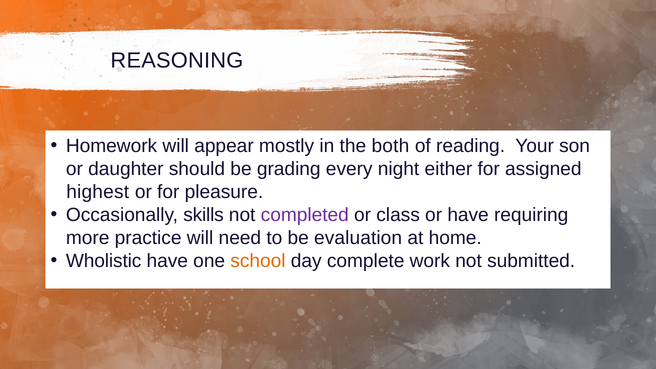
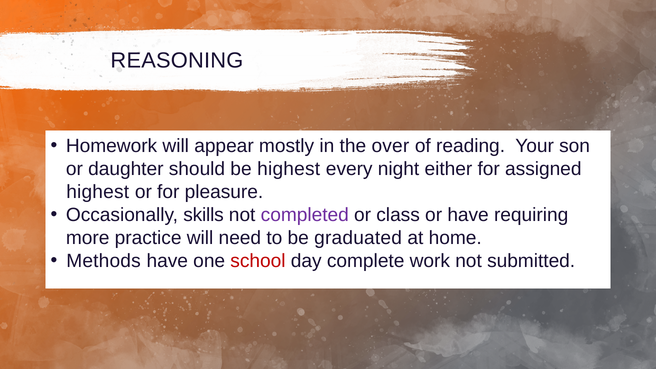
both: both -> over
be grading: grading -> highest
evaluation: evaluation -> graduated
Wholistic: Wholistic -> Methods
school colour: orange -> red
